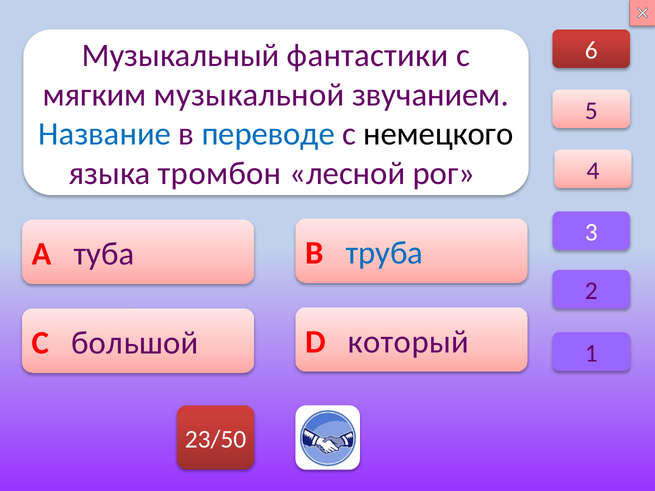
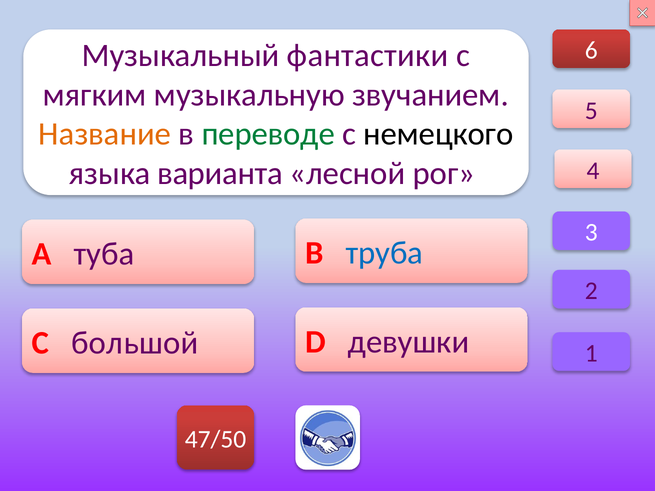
музыкальной: музыкальной -> музыкальную
Название colour: blue -> orange
переводе colour: blue -> green
тромбон: тромбон -> варианта
который: который -> девушки
23/50: 23/50 -> 47/50
